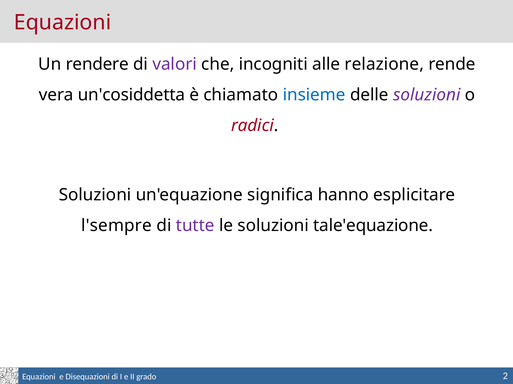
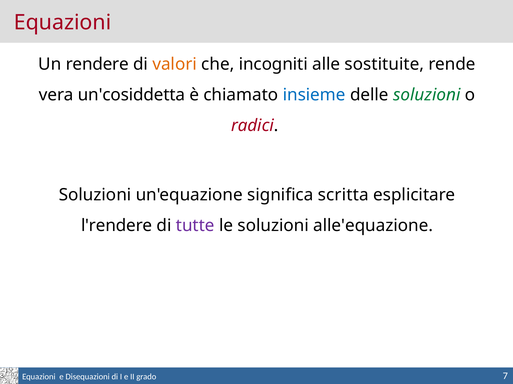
valori colour: purple -> orange
relazione: relazione -> sostituite
soluzioni at (427, 95) colour: purple -> green
hanno: hanno -> scritta
l'sempre: l'sempre -> l'rendere
tale'equazione: tale'equazione -> alle'equazione
2: 2 -> 7
